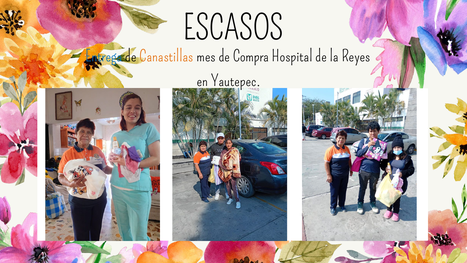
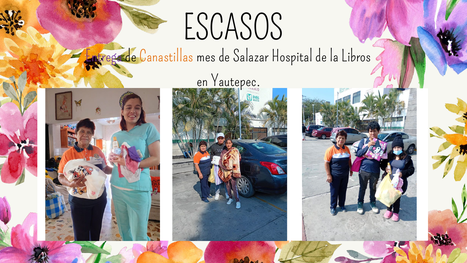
Entrega colour: blue -> purple
Compra: Compra -> Salazar
Reyes: Reyes -> Libros
